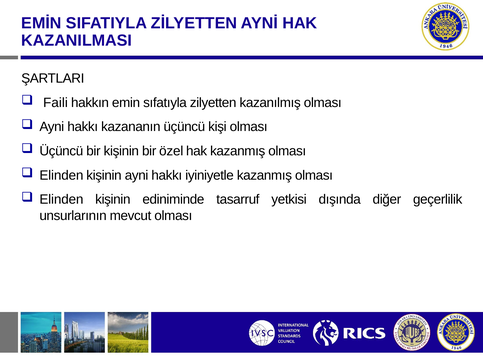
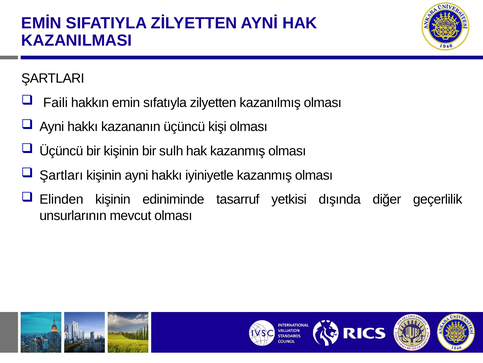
özel: özel -> sulh
Elinden at (61, 175): Elinden -> Şartları
